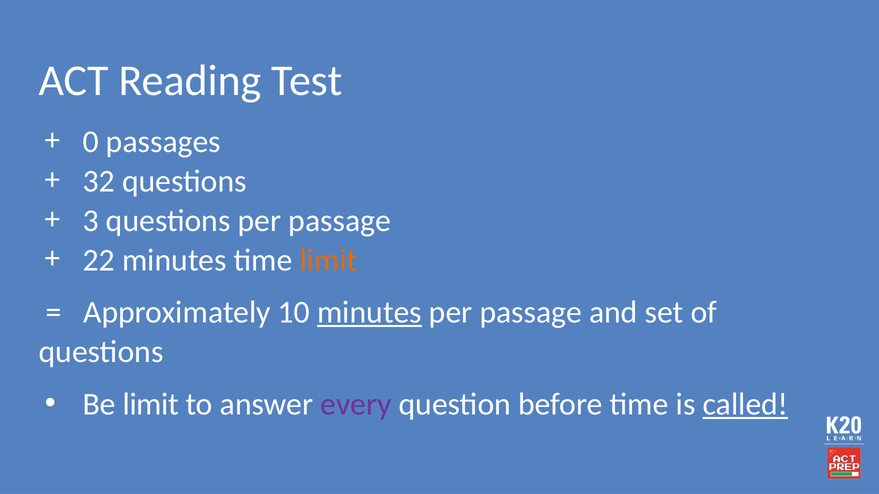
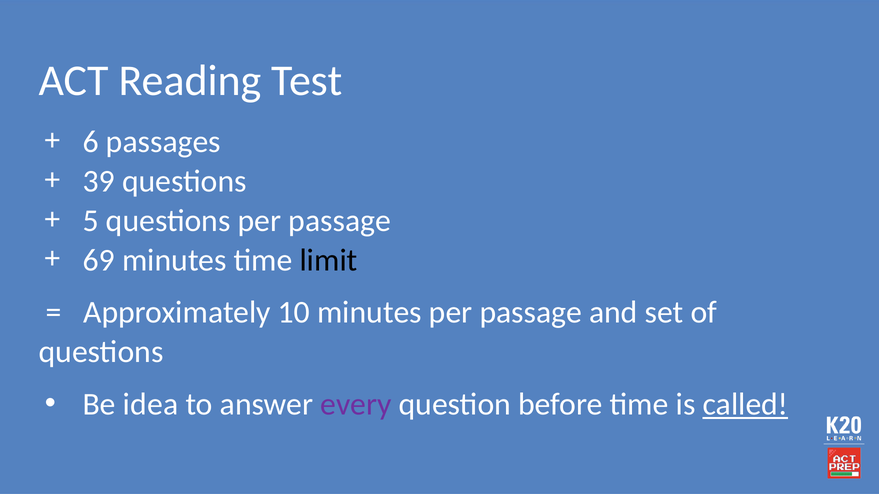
0: 0 -> 6
32: 32 -> 39
3: 3 -> 5
22: 22 -> 69
limit at (329, 260) colour: orange -> black
minutes at (369, 313) underline: present -> none
Be limit: limit -> idea
